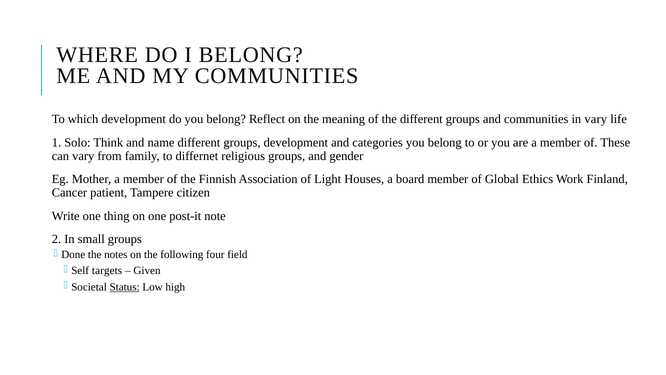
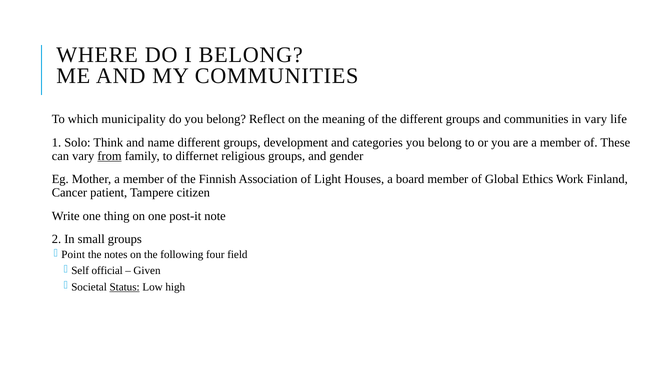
which development: development -> municipality
from underline: none -> present
Done: Done -> Point
targets: targets -> official
